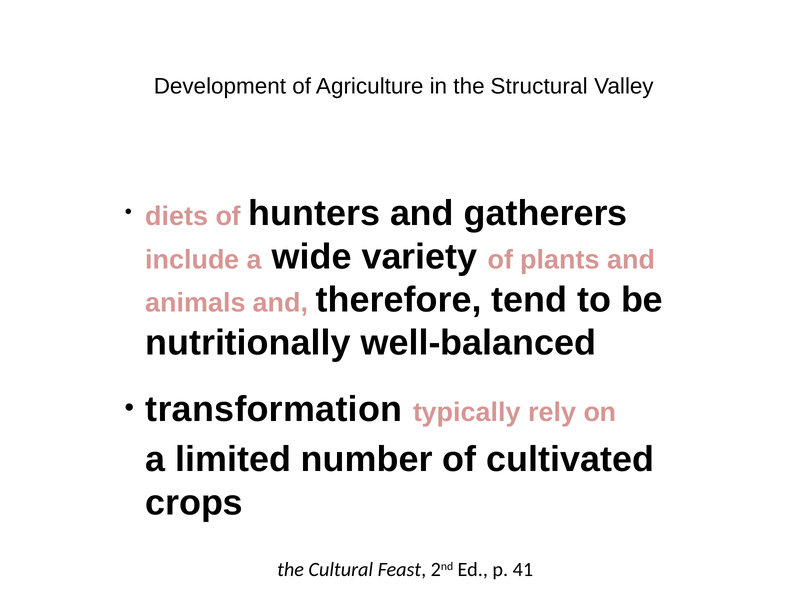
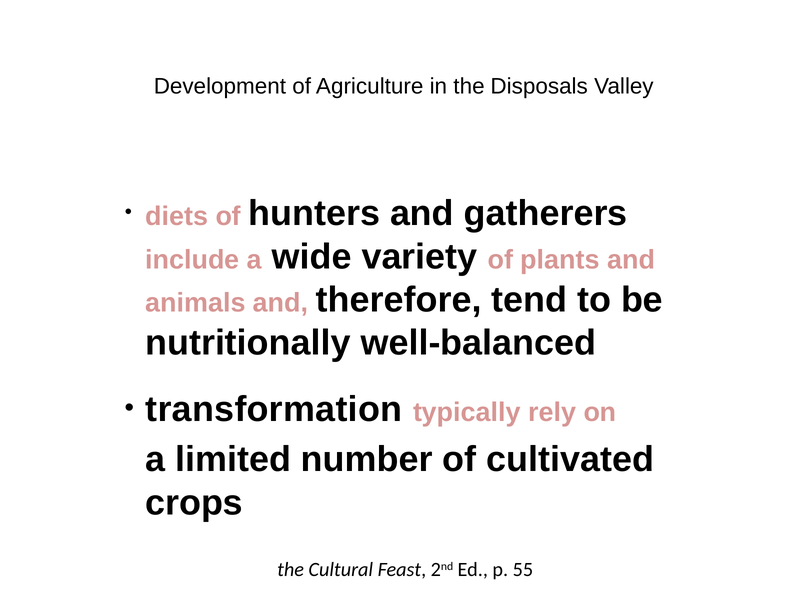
Structural: Structural -> Disposals
41: 41 -> 55
